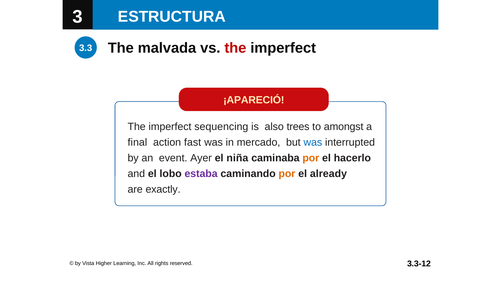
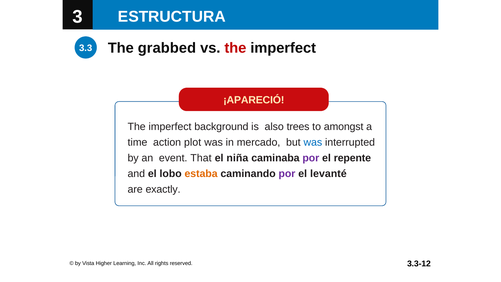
malvada: malvada -> grabbed
sequencing: sequencing -> background
final: final -> time
fast: fast -> plot
Ayer: Ayer -> That
por at (311, 158) colour: orange -> purple
hacerlo: hacerlo -> repente
estaba colour: purple -> orange
por at (287, 173) colour: orange -> purple
already: already -> levanté
